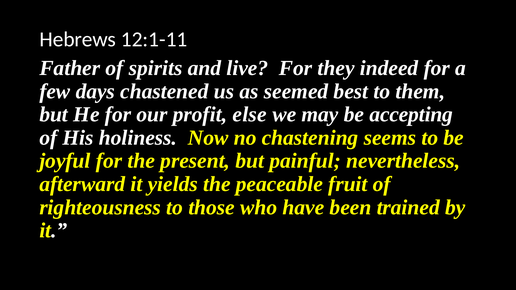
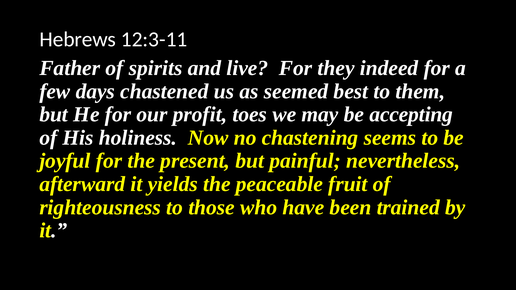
12:1-11: 12:1-11 -> 12:3-11
else: else -> toes
